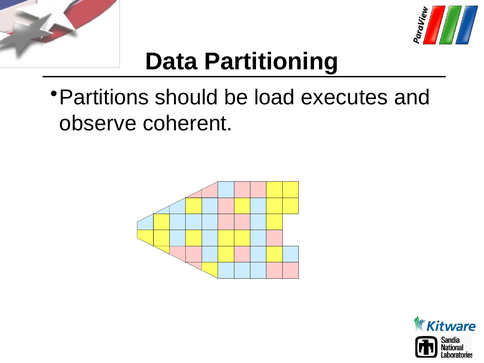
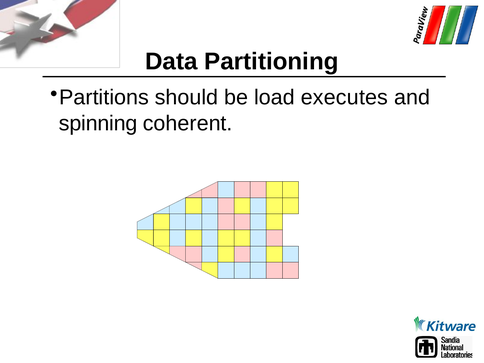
observe: observe -> spinning
